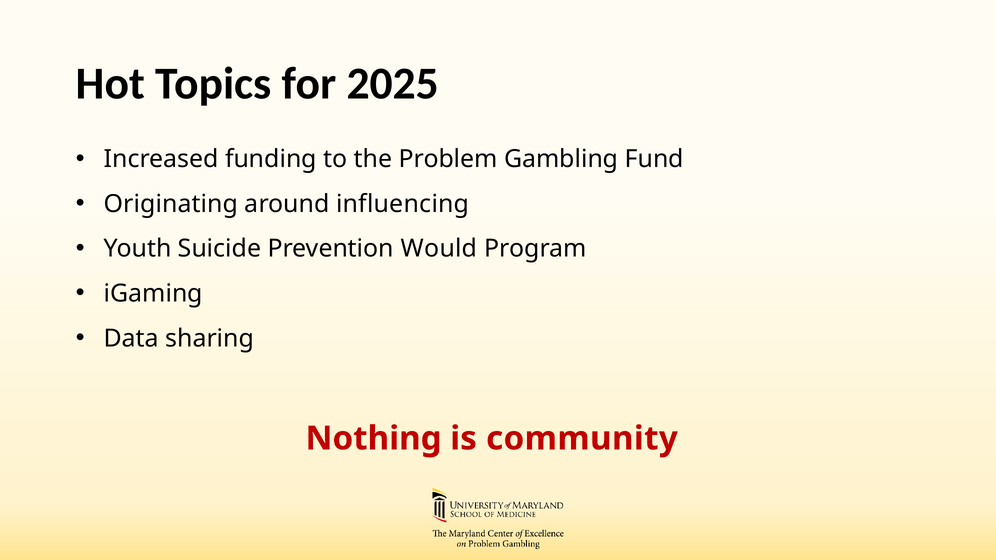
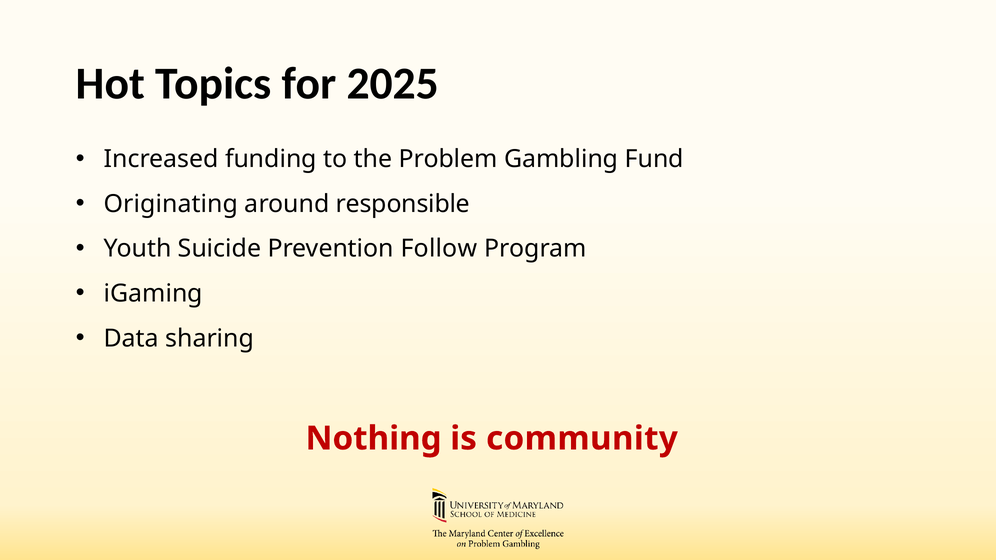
influencing: influencing -> responsible
Would: Would -> Follow
